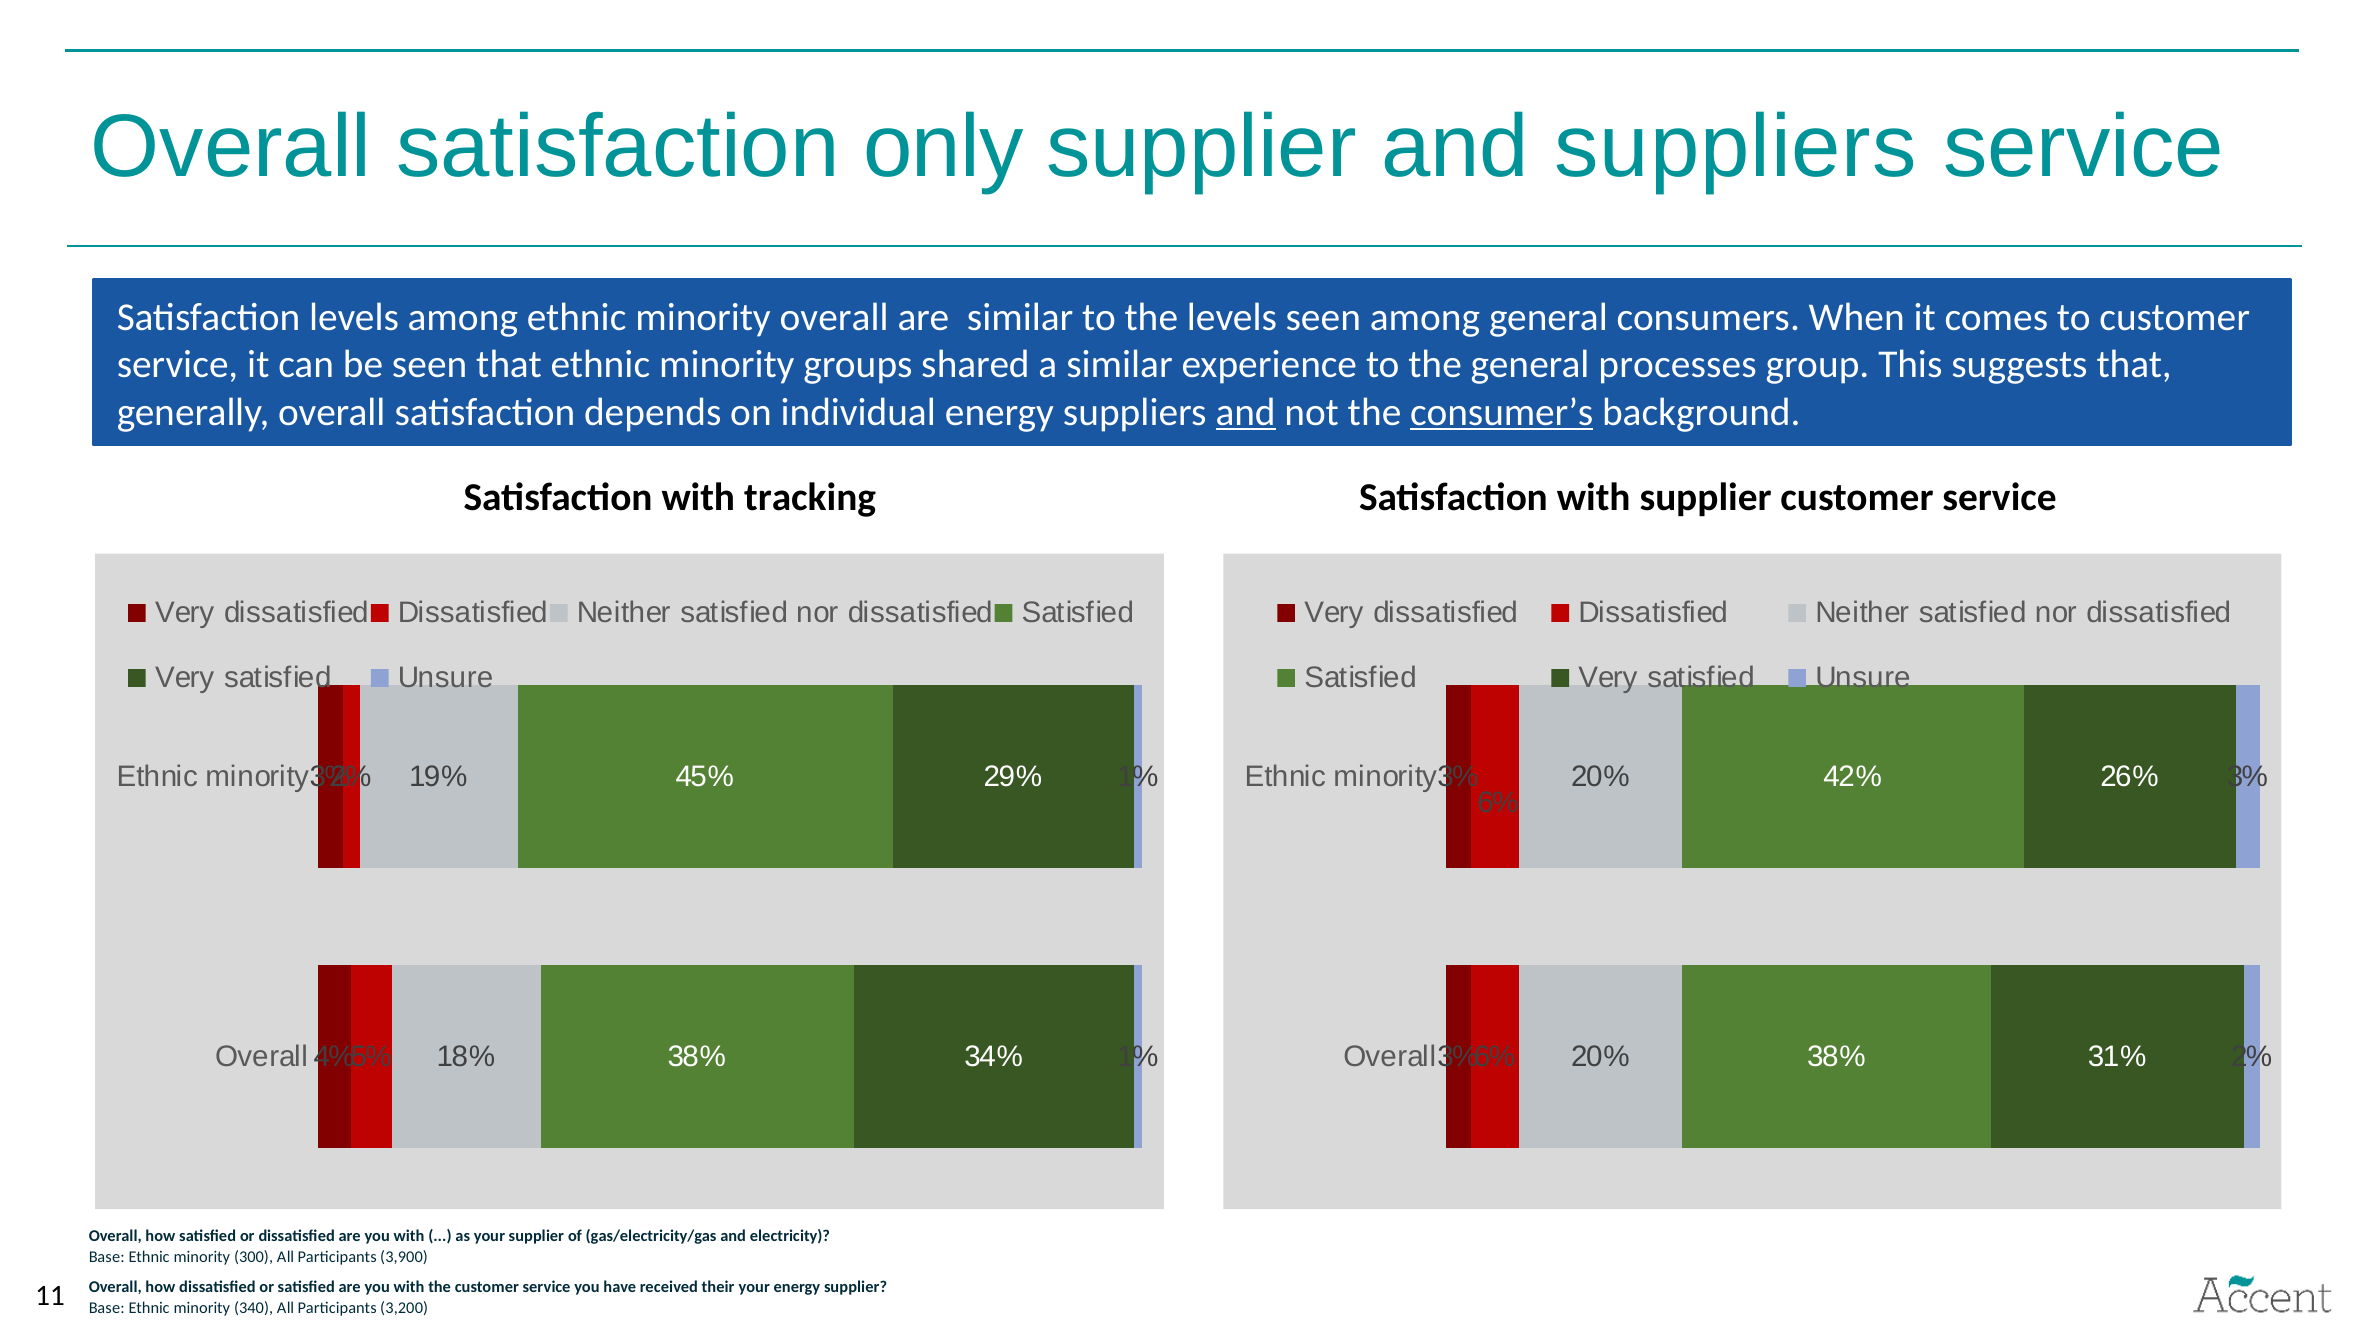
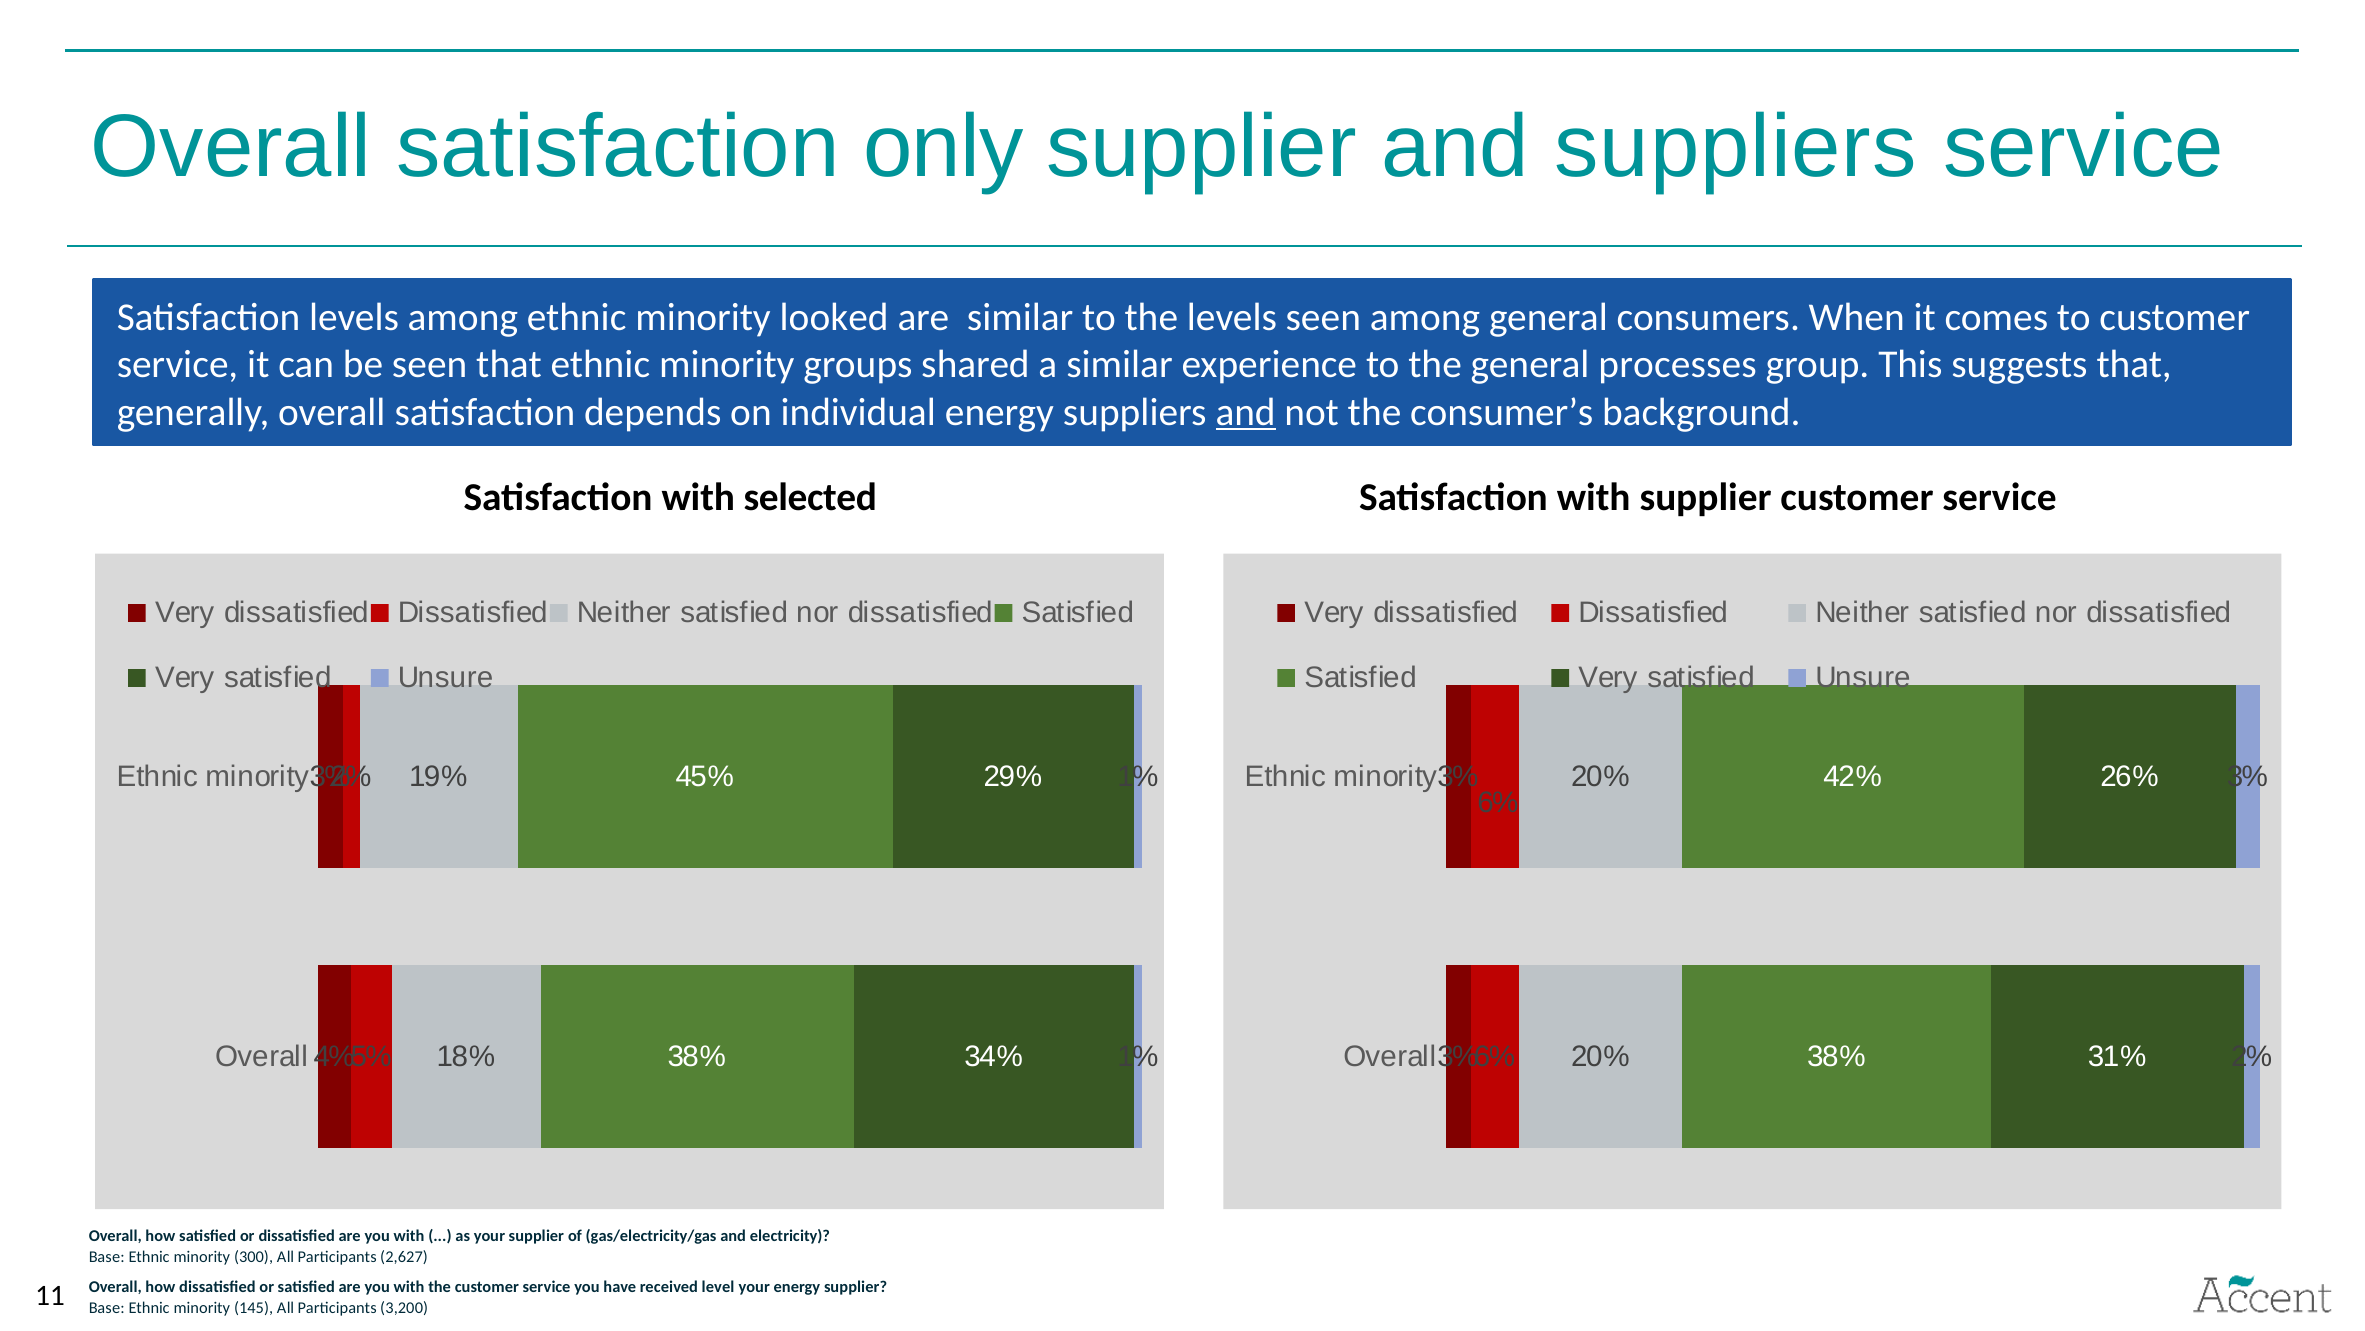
minority overall: overall -> looked
consumer’s underline: present -> none
tracking: tracking -> selected
3,900: 3,900 -> 2,627
their: their -> level
340: 340 -> 145
